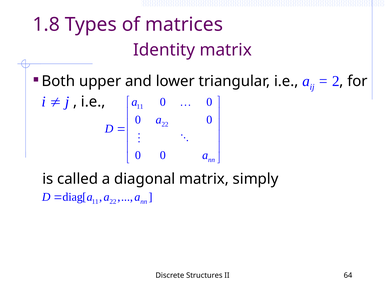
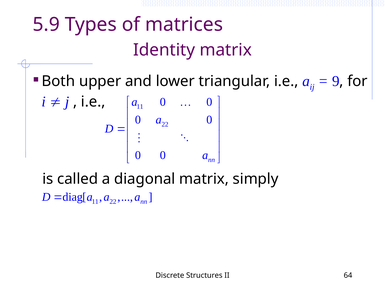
1.8: 1.8 -> 5.9
2: 2 -> 9
